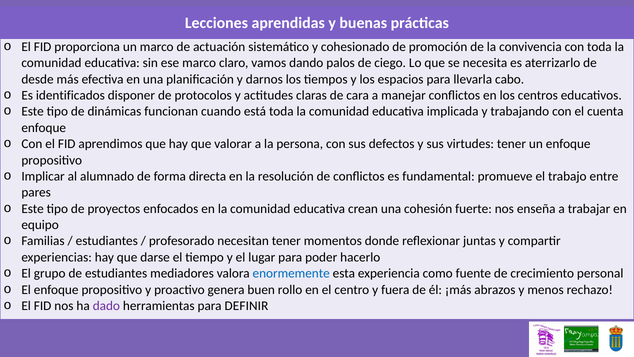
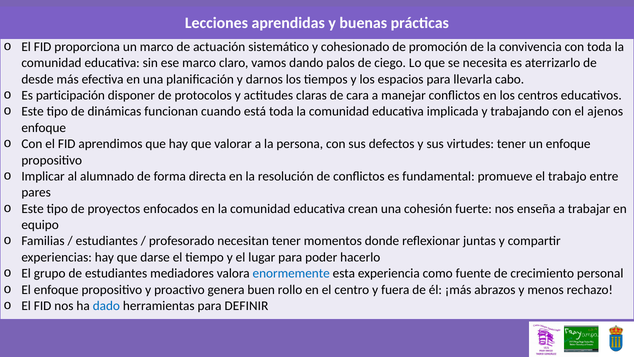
identificados: identificados -> participación
cuenta: cuenta -> ajenos
dado colour: purple -> blue
